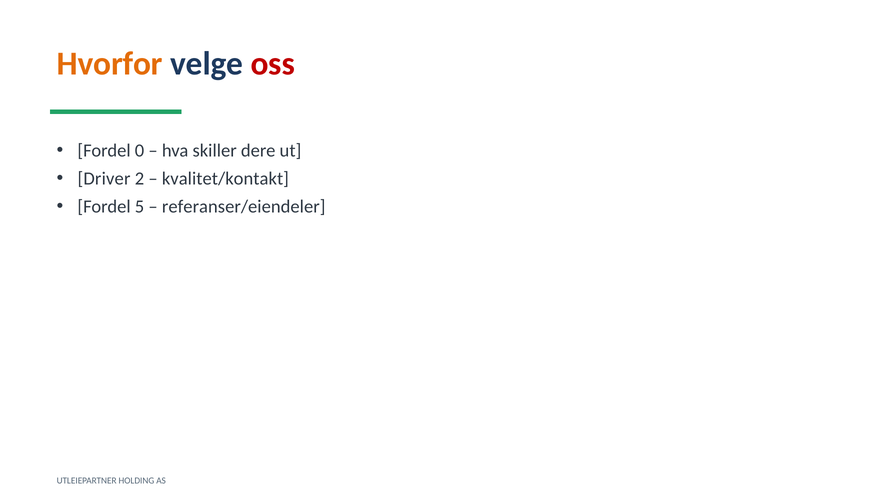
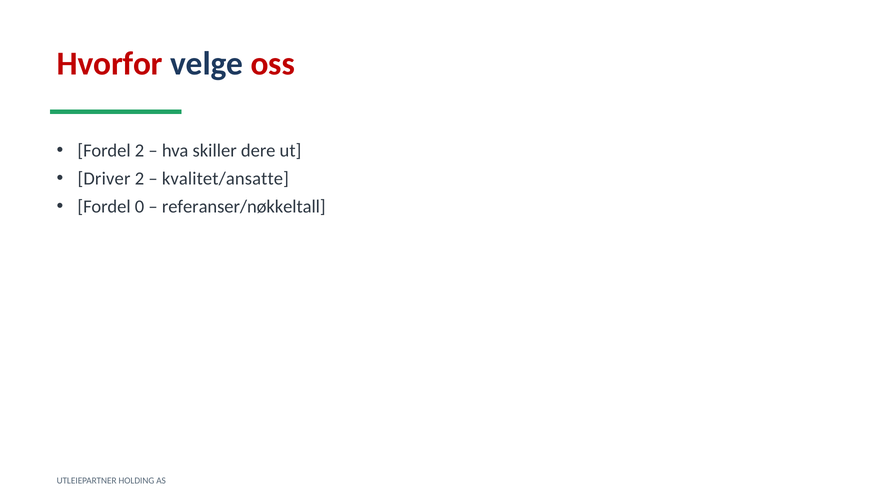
Hvorfor colour: orange -> red
Fordel 0: 0 -> 2
kvalitet/kontakt: kvalitet/kontakt -> kvalitet/ansatte
5: 5 -> 0
referanser/eiendeler: referanser/eiendeler -> referanser/nøkkeltall
